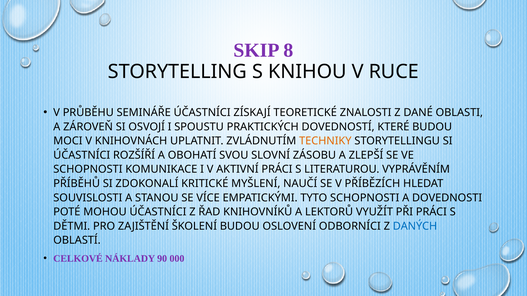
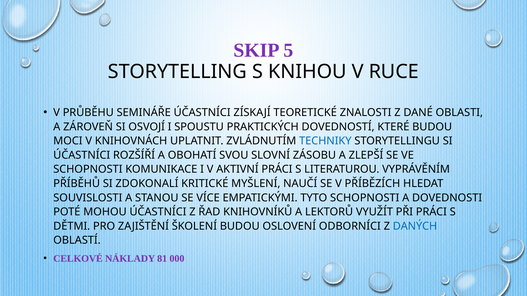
8: 8 -> 5
TECHNIKY colour: orange -> blue
90: 90 -> 81
